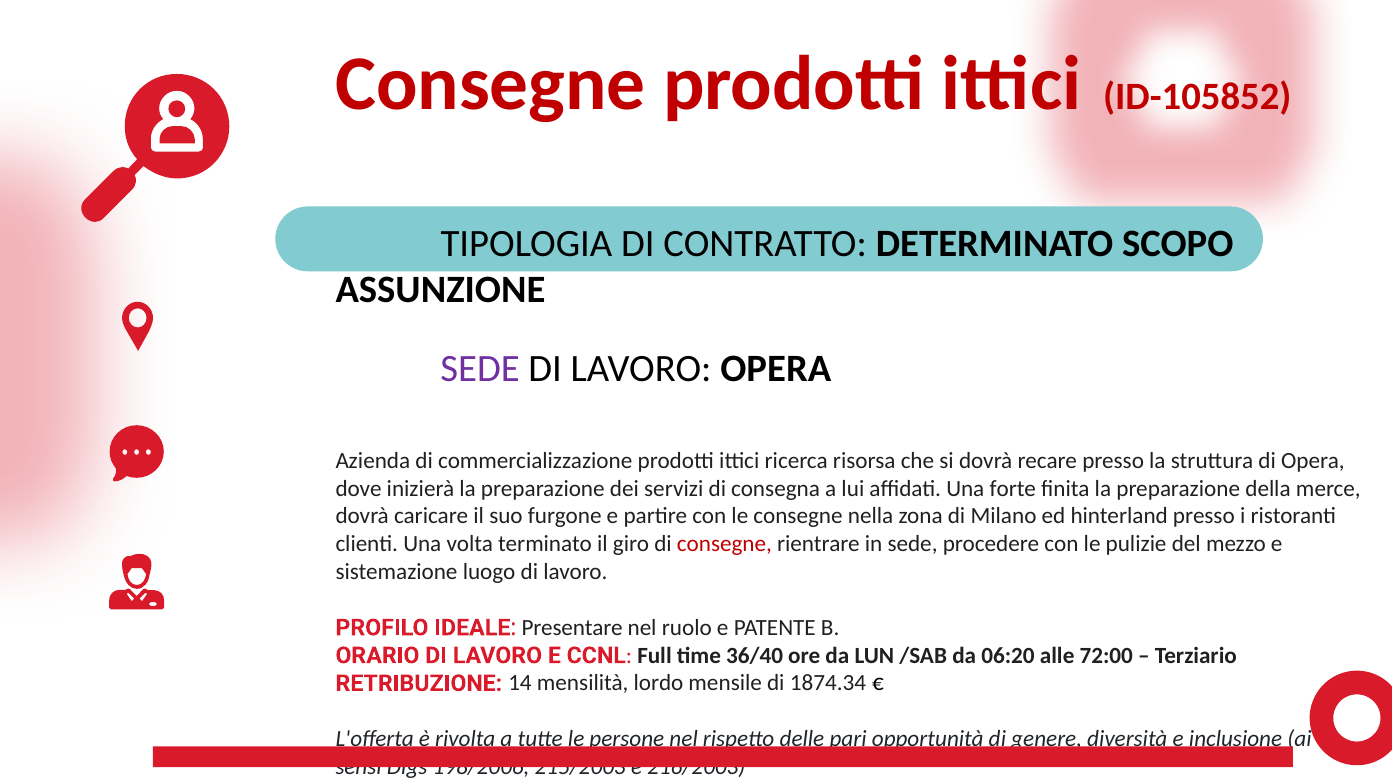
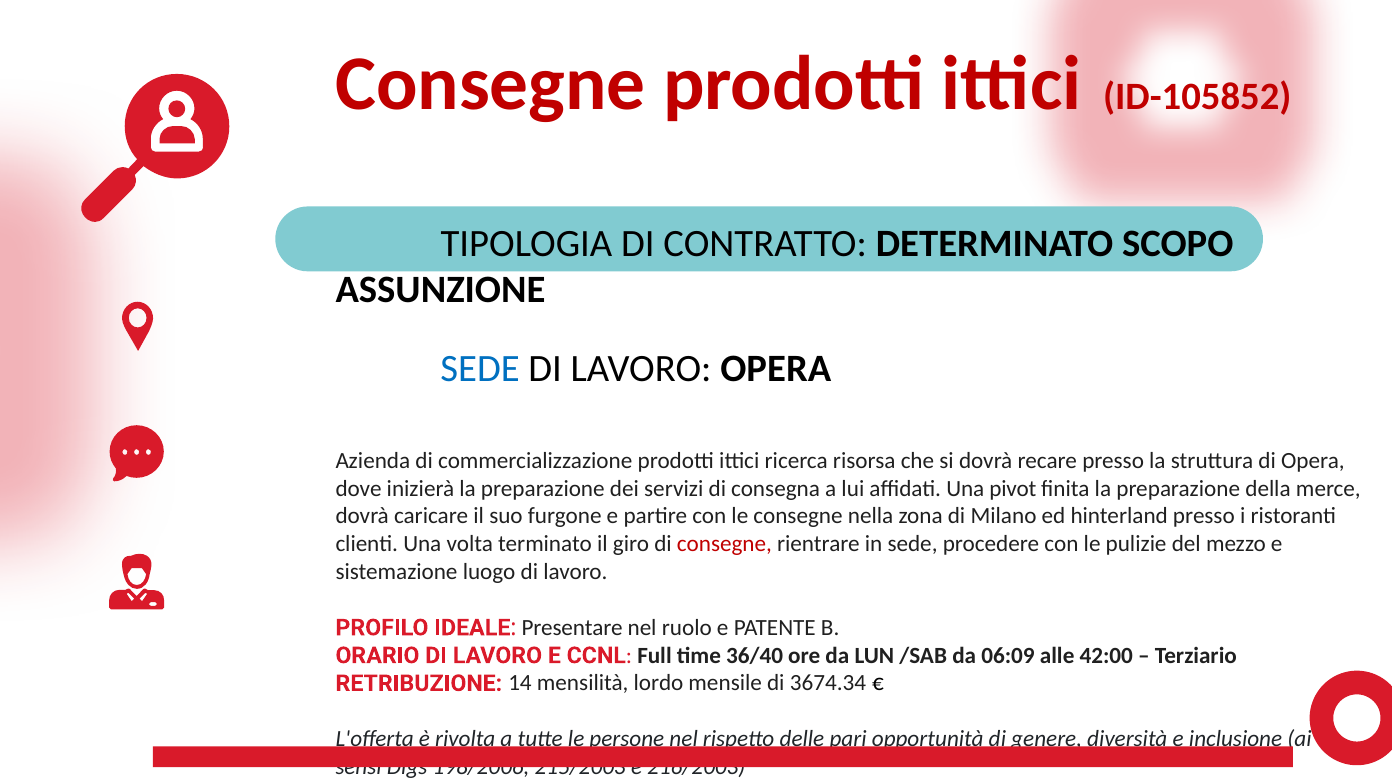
SEDE at (480, 369) colour: purple -> blue
forte: forte -> pivot
06:20: 06:20 -> 06:09
72:00: 72:00 -> 42:00
1874.34: 1874.34 -> 3674.34
